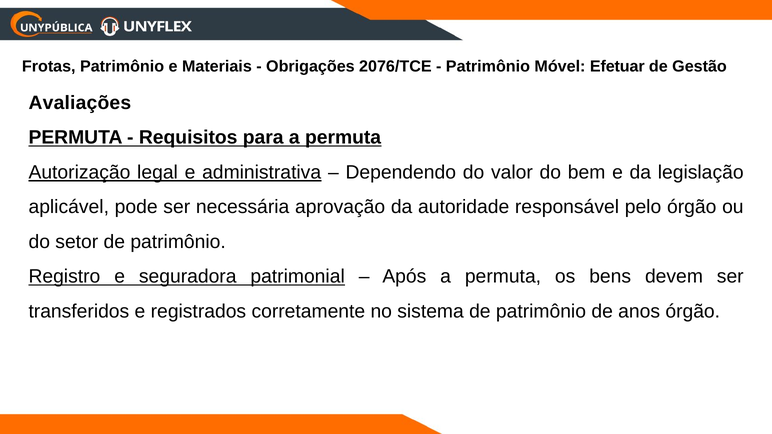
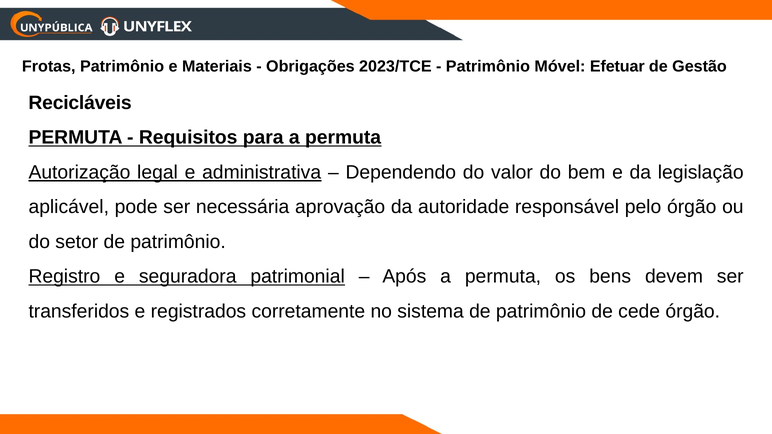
2076/TCE: 2076/TCE -> 2023/TCE
Avaliações: Avaliações -> Recicláveis
anos: anos -> cede
